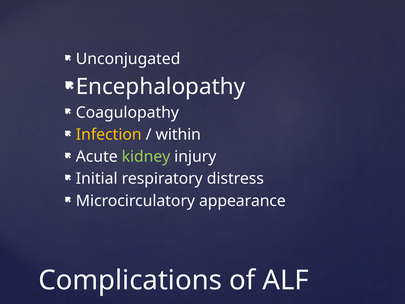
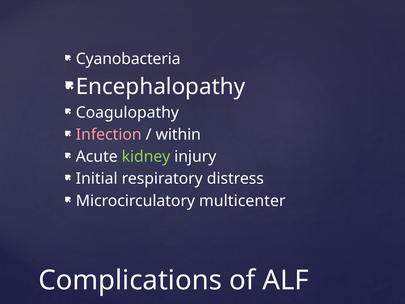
Unconjugated: Unconjugated -> Cyanobacteria
Infection colour: yellow -> pink
appearance: appearance -> multicenter
